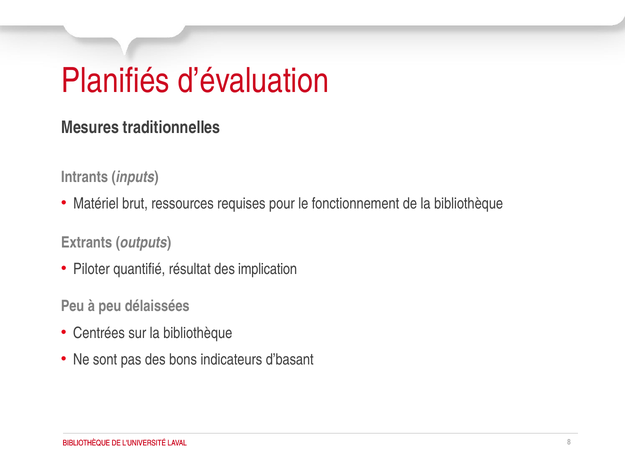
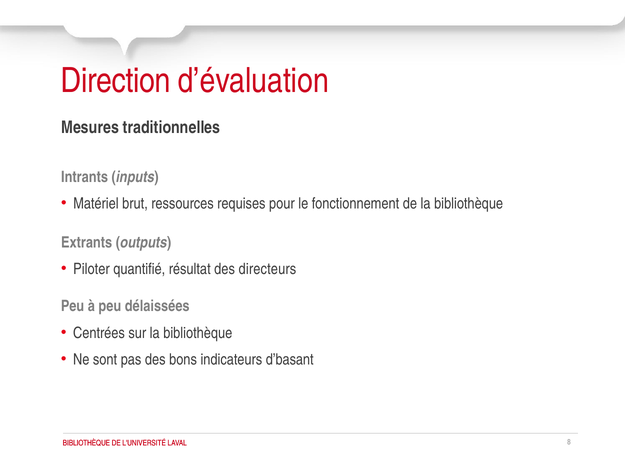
Planifiés: Planifiés -> Direction
implication: implication -> directeurs
